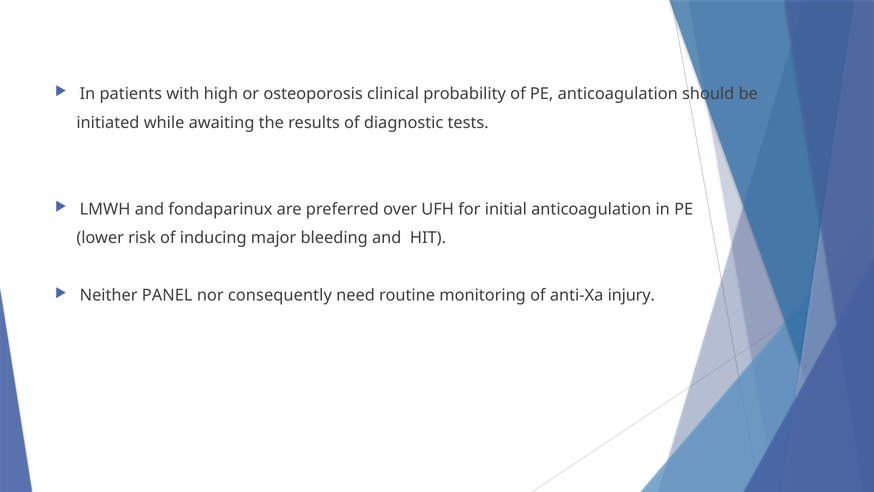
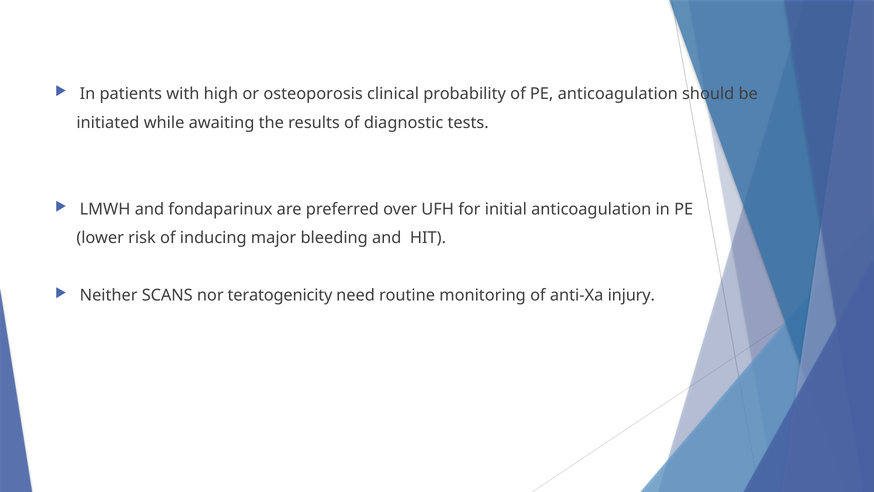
PANEL: PANEL -> SCANS
consequently: consequently -> teratogenicity
